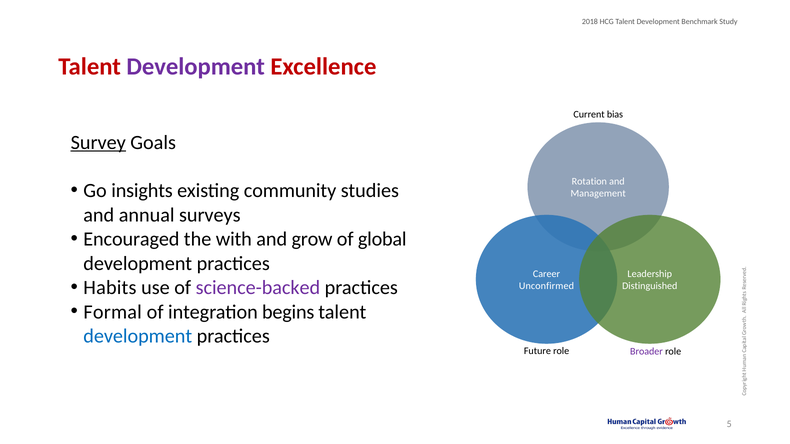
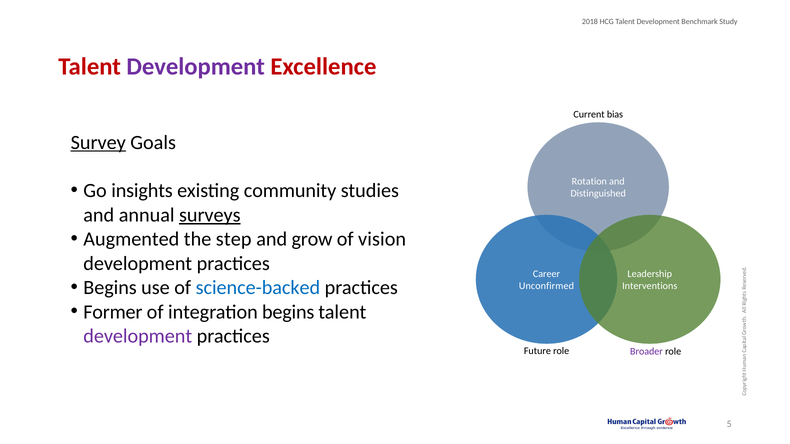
Management: Management -> Distinguished
surveys underline: none -> present
Encouraged: Encouraged -> Augmented
with: with -> step
global: global -> vision
Habits at (110, 288): Habits -> Begins
science-backed colour: purple -> blue
Distinguished: Distinguished -> Interventions
Formal: Formal -> Former
development at (138, 336) colour: blue -> purple
